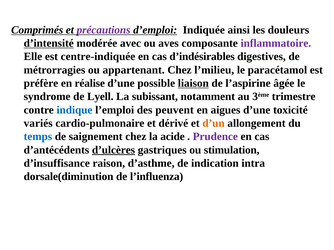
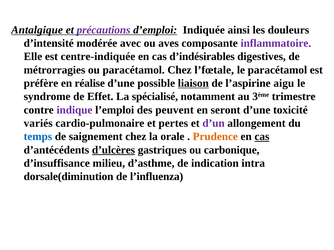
Comprimés: Comprimés -> Antalgique
d’intensité underline: present -> none
ou appartenant: appartenant -> paracétamol
l’milieu: l’milieu -> l’fœtale
âgée: âgée -> aigu
Lyell: Lyell -> Effet
subissant: subissant -> spécialisé
indique colour: blue -> purple
aigues: aigues -> seront
dérivé: dérivé -> pertes
d’un colour: orange -> purple
acide: acide -> orale
Prudence colour: purple -> orange
cas at (262, 137) underline: none -> present
stimulation: stimulation -> carbonique
raison: raison -> milieu
